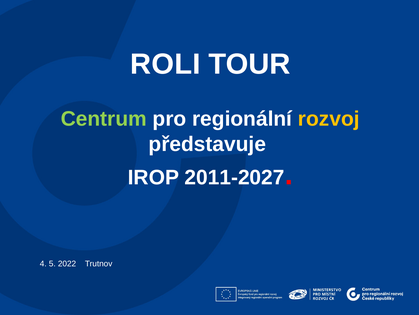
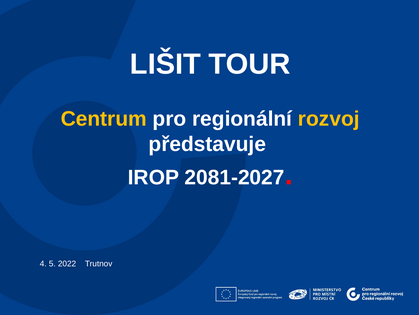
ROLI: ROLI -> LIŠIT
Centrum colour: light green -> yellow
2011-2027: 2011-2027 -> 2081-2027
